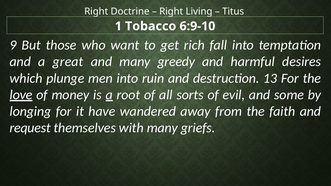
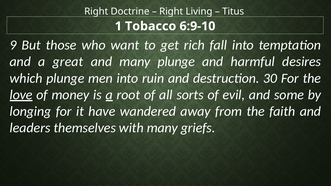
many greedy: greedy -> plunge
13: 13 -> 30
request: request -> leaders
